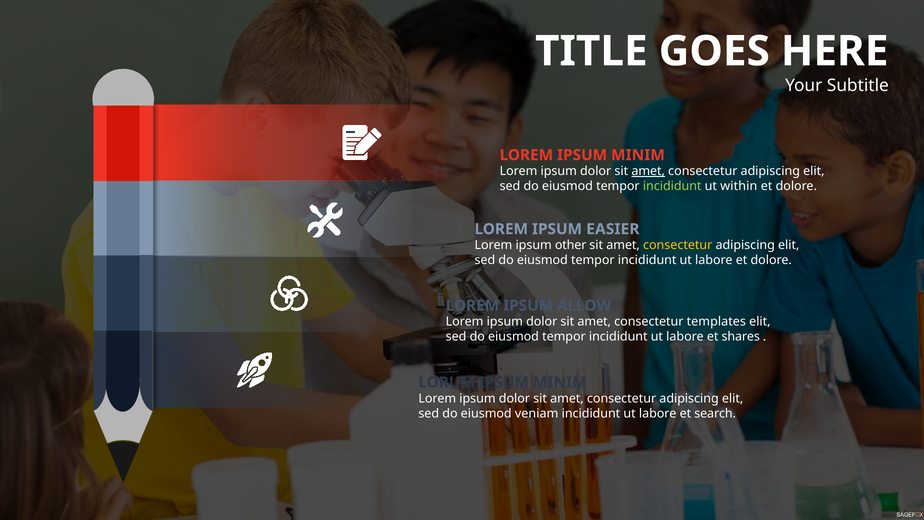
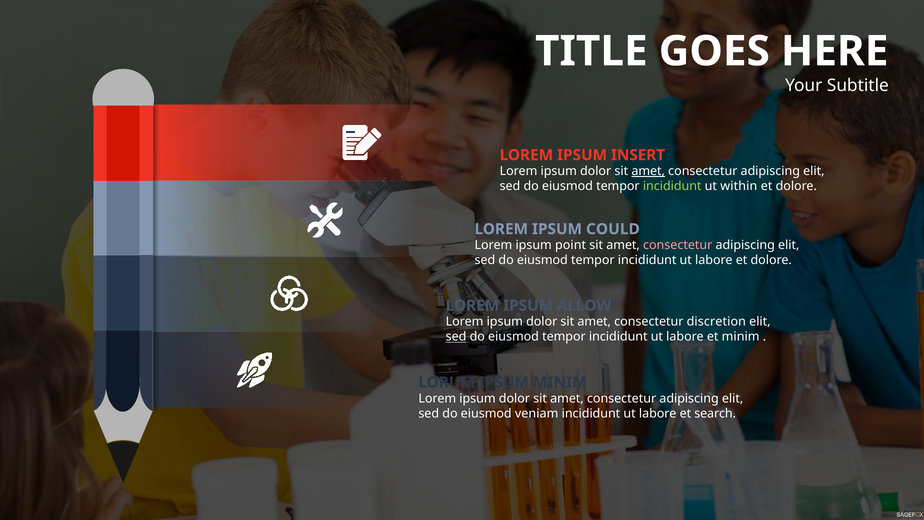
LOREM IPSUM MINIM: MINIM -> INSERT
EASIER: EASIER -> COULD
other: other -> point
consectetur at (678, 245) colour: yellow -> pink
templates: templates -> discretion
sed at (456, 337) underline: none -> present
et shares: shares -> minim
